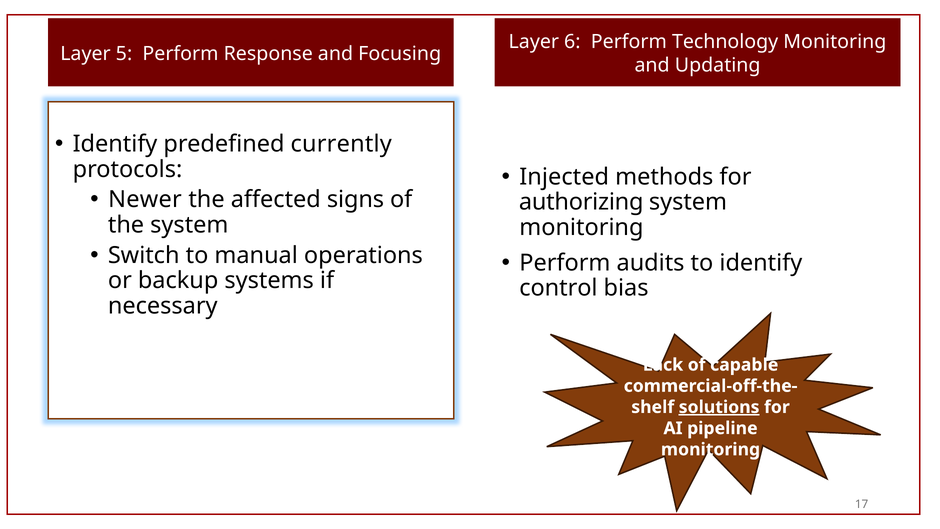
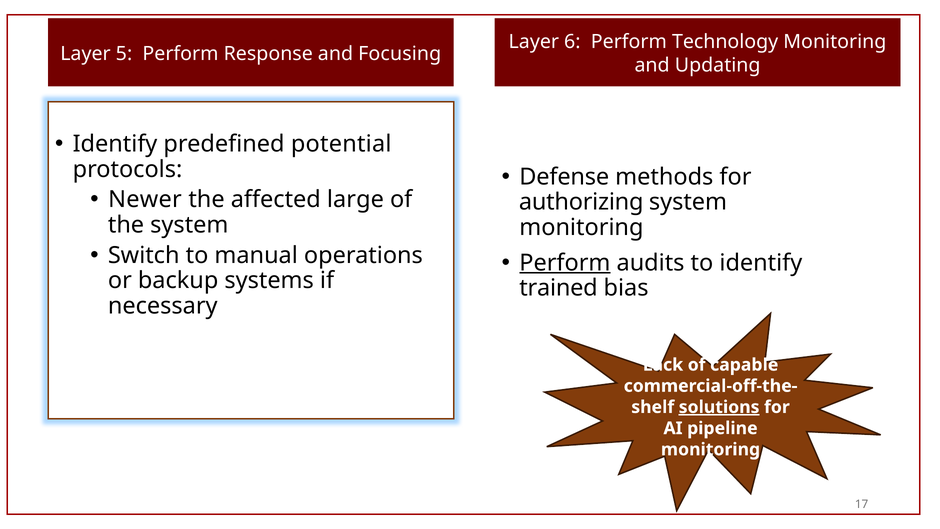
currently: currently -> potential
Injected: Injected -> Defense
signs: signs -> large
Perform at (565, 263) underline: none -> present
control: control -> trained
